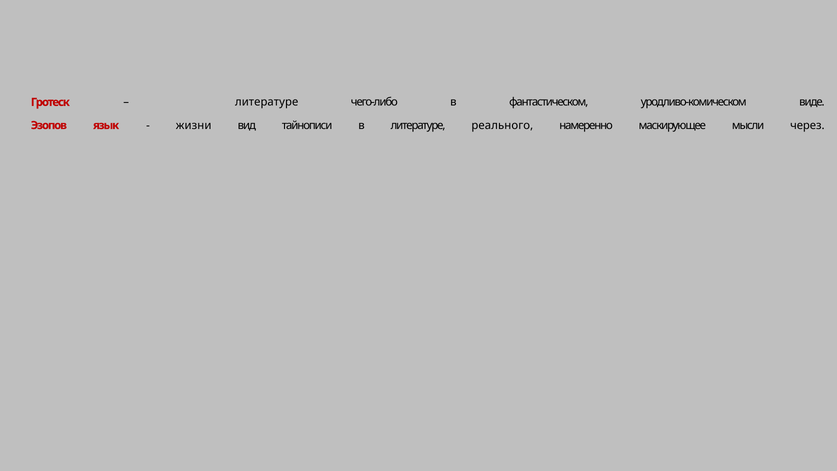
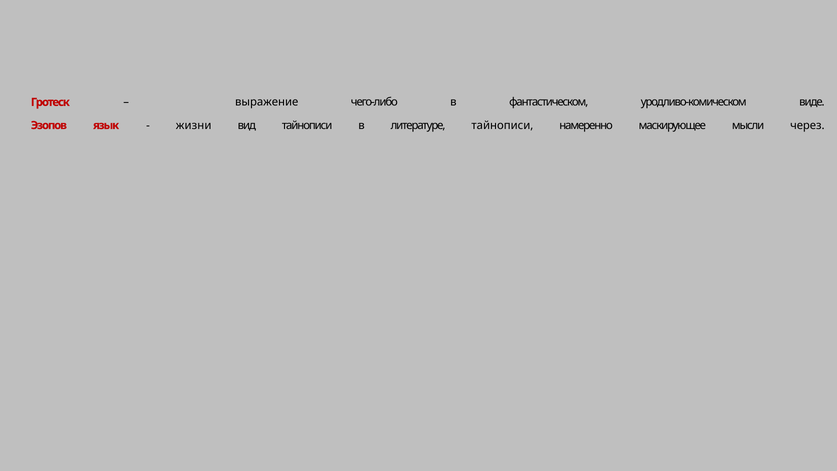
литературе at (267, 102): литературе -> выражение
литературе реального: реального -> тайнописи
